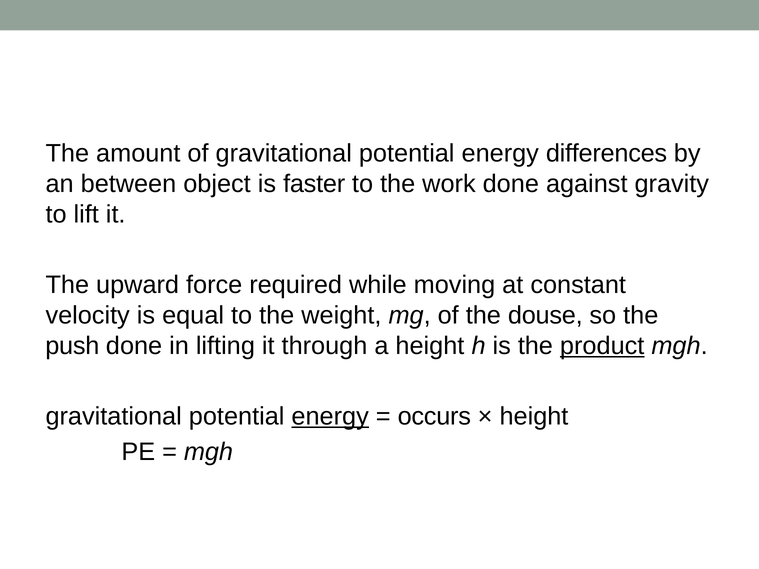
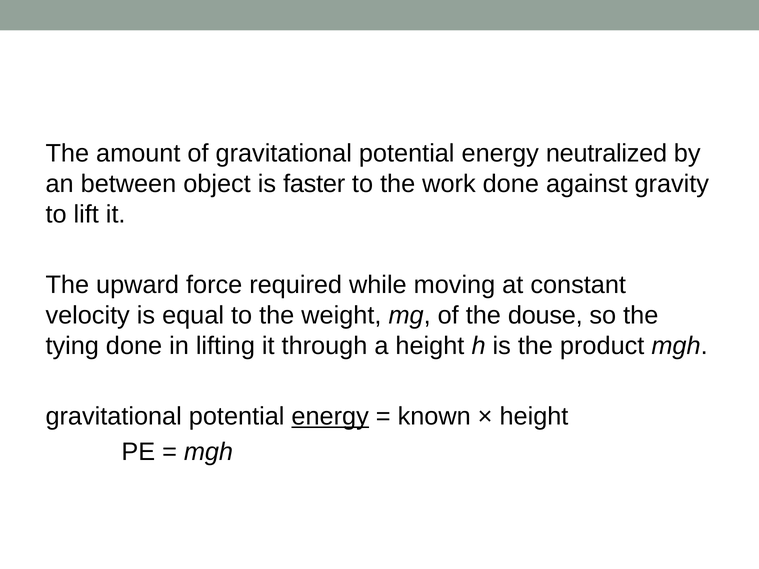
differences: differences -> neutralized
push: push -> tying
product underline: present -> none
occurs: occurs -> known
